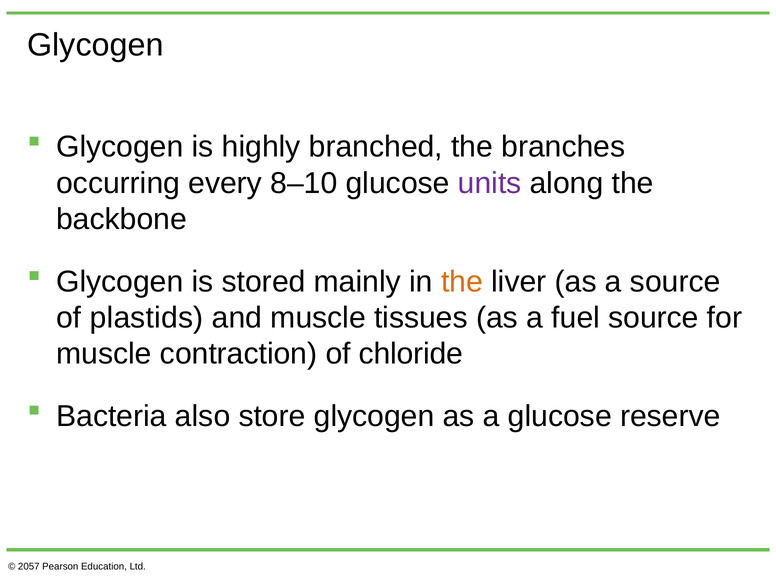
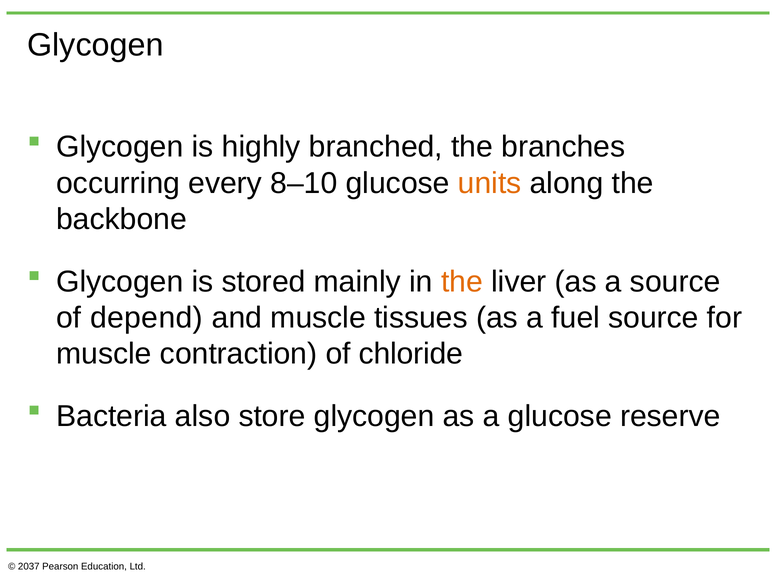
units colour: purple -> orange
plastids: plastids -> depend
2057: 2057 -> 2037
